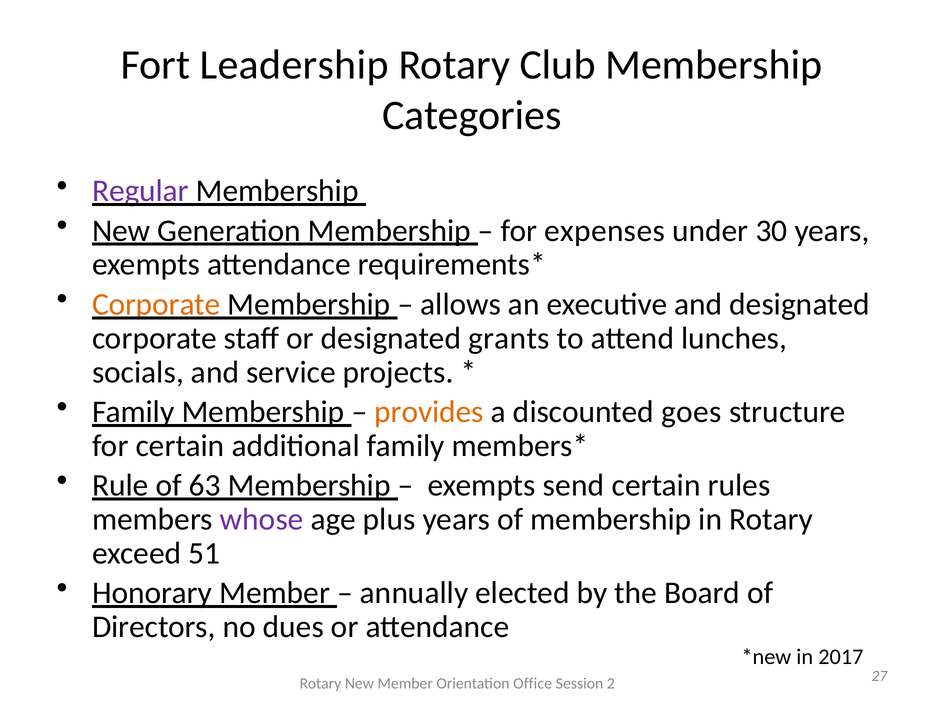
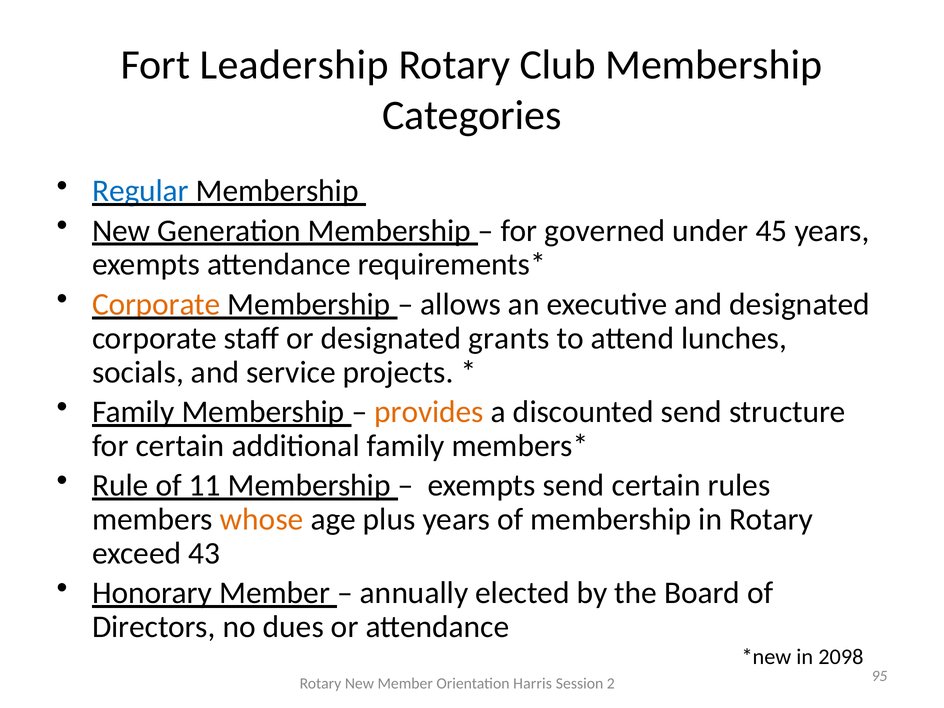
Regular colour: purple -> blue
expenses: expenses -> governed
30: 30 -> 45
discounted goes: goes -> send
63: 63 -> 11
whose colour: purple -> orange
51: 51 -> 43
2017: 2017 -> 2098
Office: Office -> Harris
27: 27 -> 95
